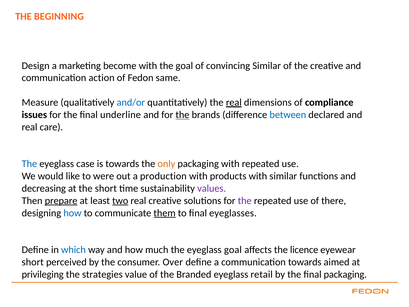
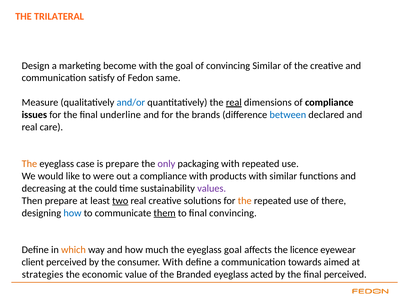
BEGINNING: BEGINNING -> TRILATERAL
action: action -> satisfy
the at (182, 115) underline: present -> none
The at (29, 164) colour: blue -> orange
is towards: towards -> prepare
only colour: orange -> purple
a production: production -> compliance
the short: short -> could
prepare at (61, 201) underline: present -> none
the at (245, 201) colour: purple -> orange
final eyeglasses: eyeglasses -> convincing
which colour: blue -> orange
short at (33, 262): short -> client
consumer Over: Over -> With
privileging: privileging -> strategies
strategies: strategies -> economic
retail: retail -> acted
final packaging: packaging -> perceived
